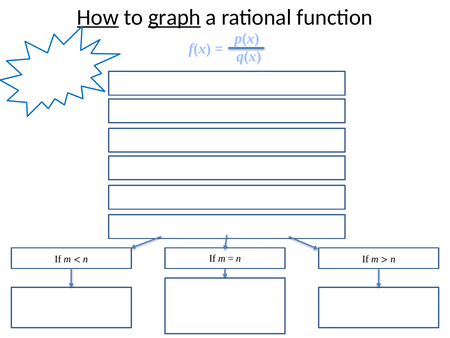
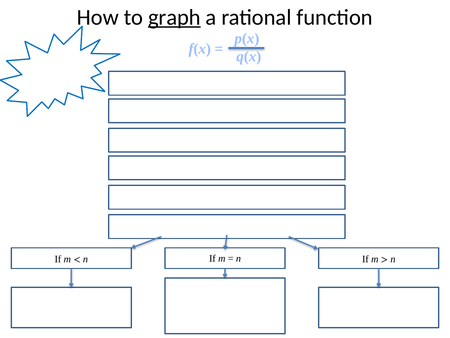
How underline: present -> none
